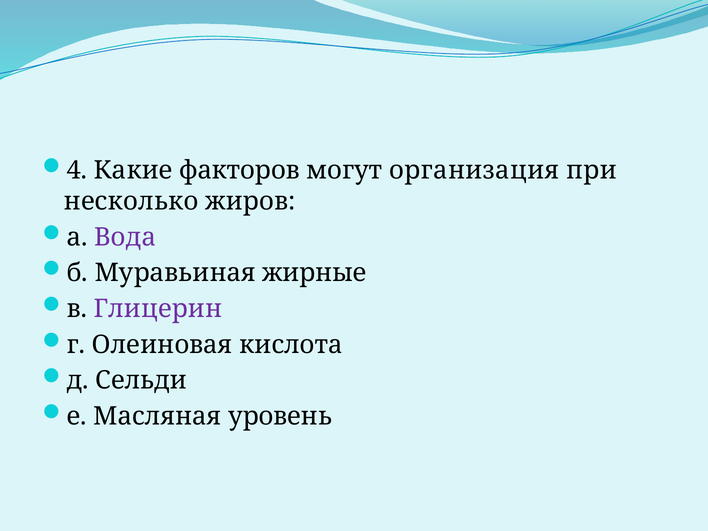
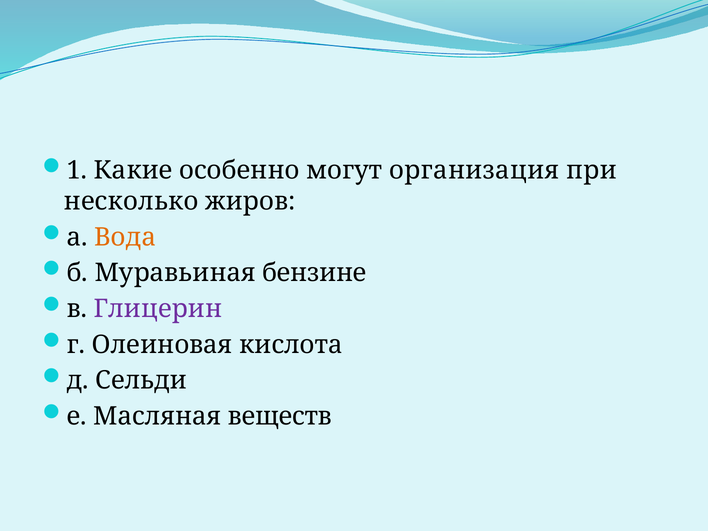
4: 4 -> 1
факторов: факторов -> особенно
Вода colour: purple -> orange
жирные: жирные -> бензине
уровень: уровень -> веществ
